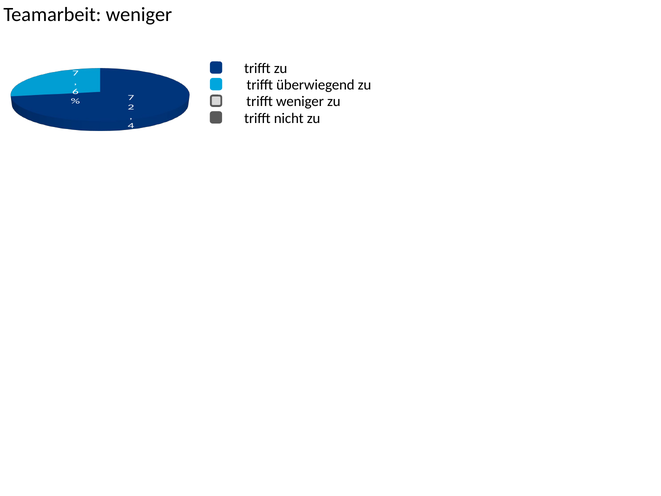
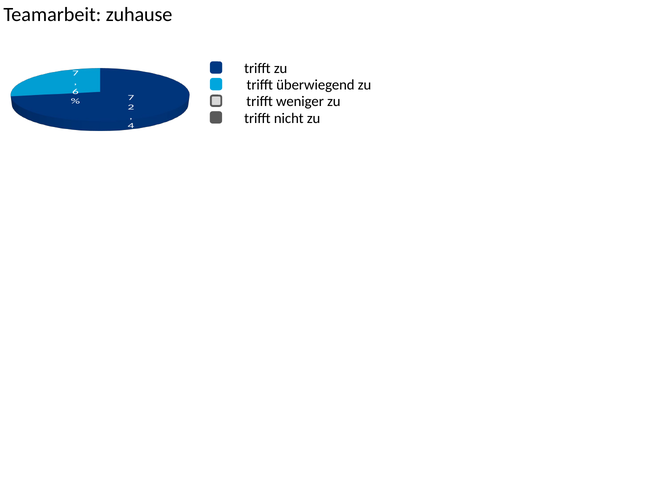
Teamarbeit weniger: weniger -> zuhause
